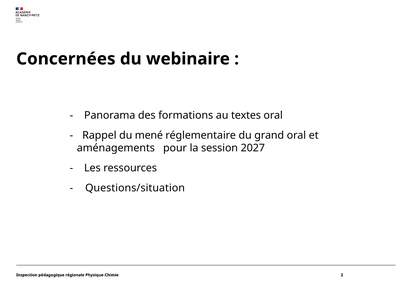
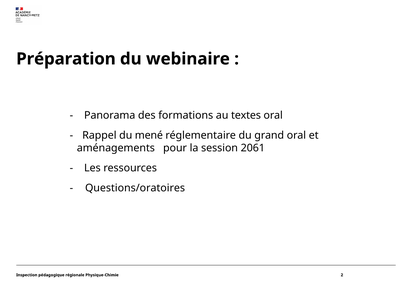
Concernées: Concernées -> Préparation
2027: 2027 -> 2061
Questions/situation: Questions/situation -> Questions/oratoires
